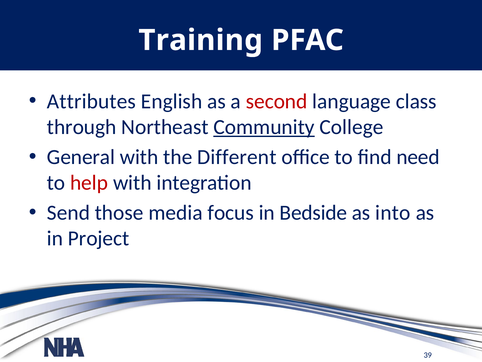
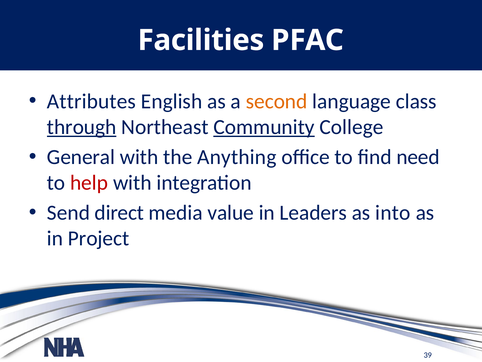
Training: Training -> Facilities
second colour: red -> orange
through underline: none -> present
Different: Different -> Anything
those: those -> direct
focus: focus -> value
Bedside: Bedside -> Leaders
